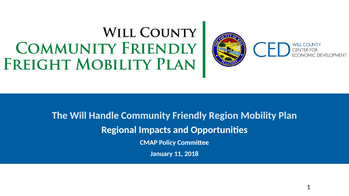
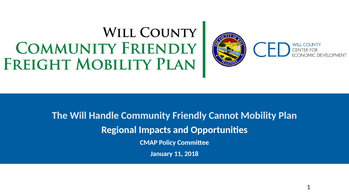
Region: Region -> Cannot
